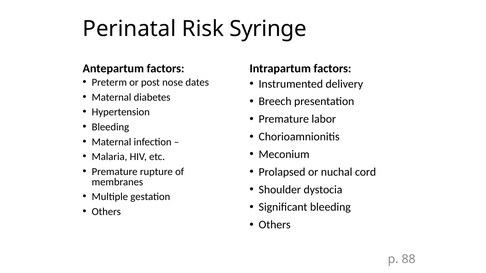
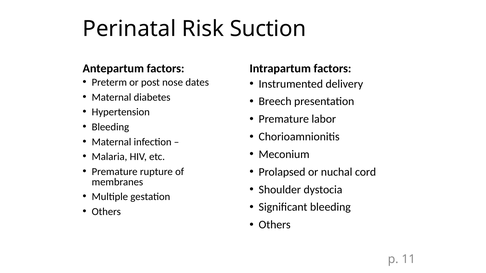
Syringe: Syringe -> Suction
88: 88 -> 11
